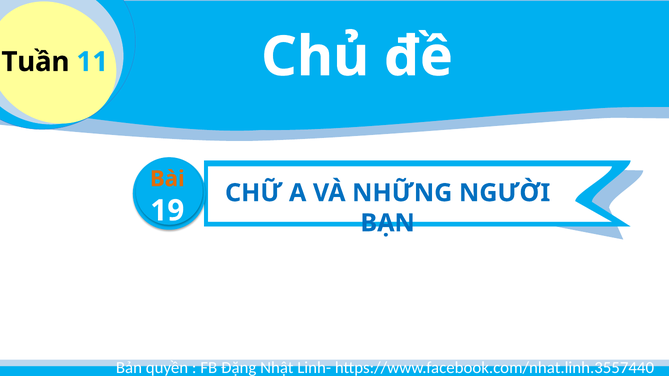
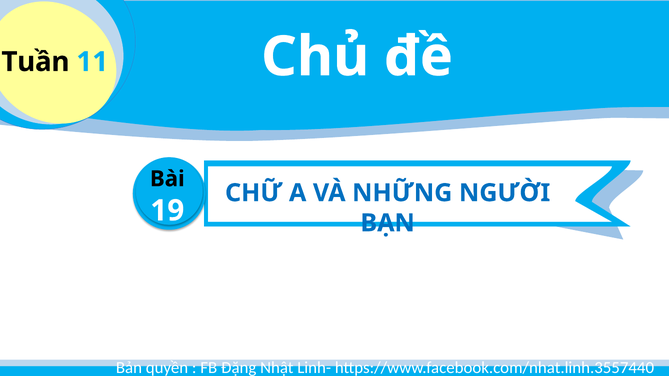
Bài colour: orange -> black
